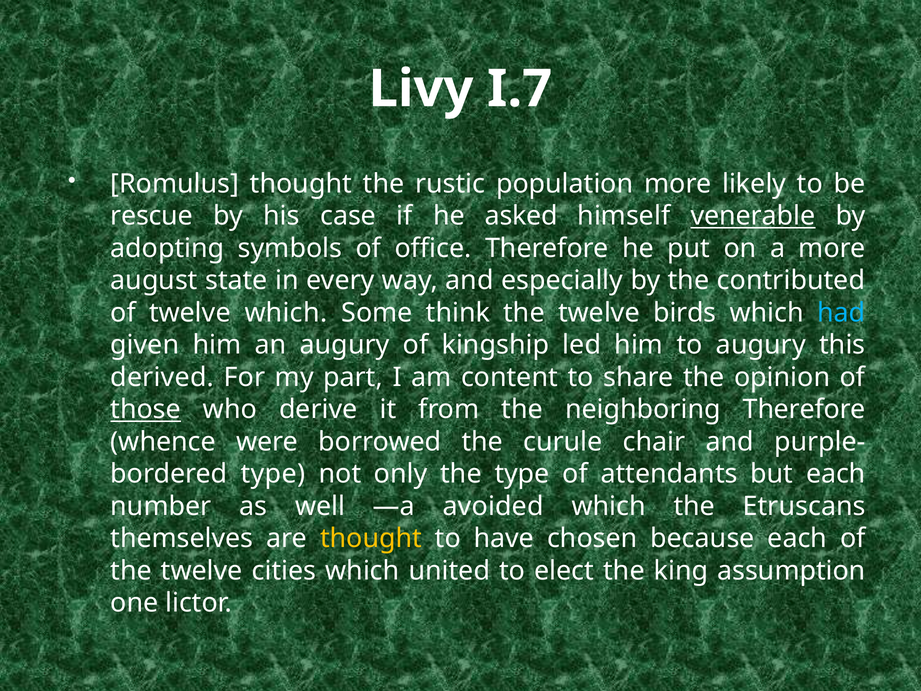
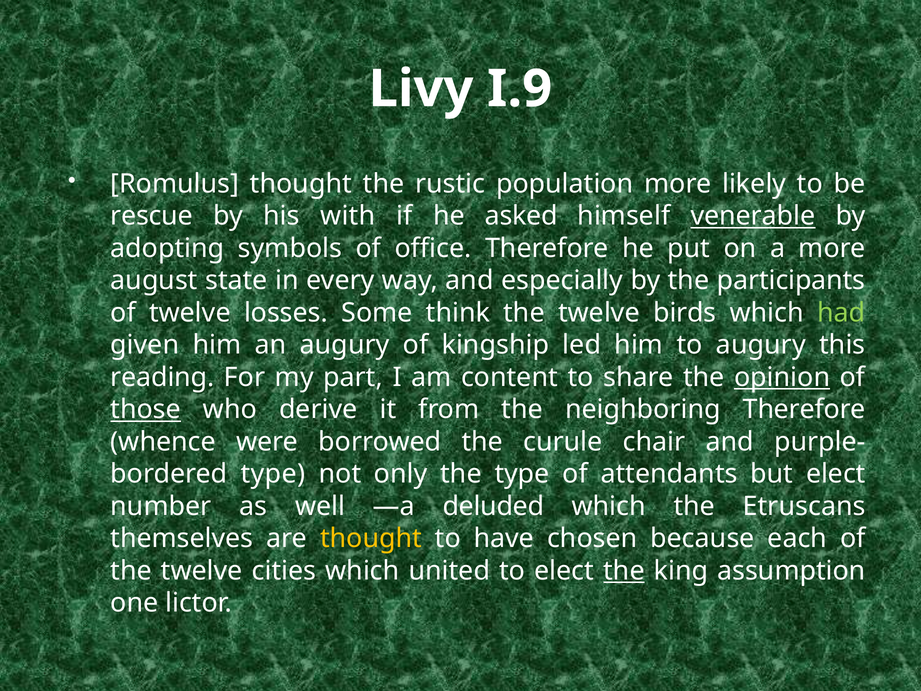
I.7: I.7 -> I.9
case: case -> with
contributed: contributed -> participants
twelve which: which -> losses
had colour: light blue -> light green
derived: derived -> reading
opinion underline: none -> present
but each: each -> elect
avoided: avoided -> deluded
the at (624, 571) underline: none -> present
